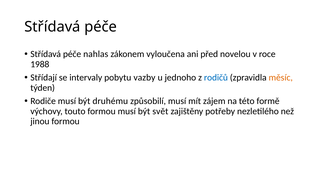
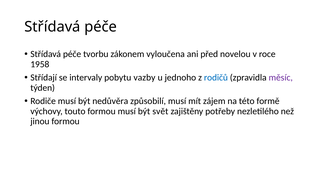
nahlas: nahlas -> tvorbu
1988: 1988 -> 1958
měsíc colour: orange -> purple
druhému: druhému -> nedůvěra
